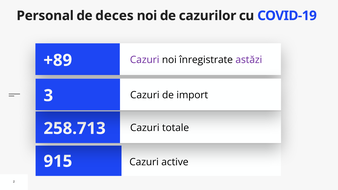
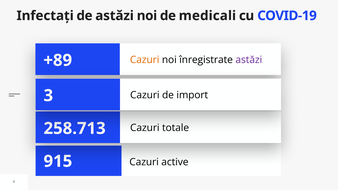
Personal: Personal -> Infectați
de deces: deces -> astăzi
cazurilor: cazurilor -> medicali
Cazuri at (145, 60) colour: purple -> orange
